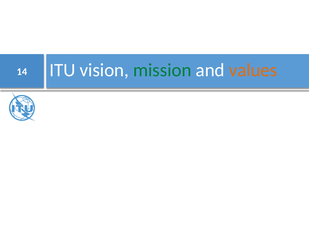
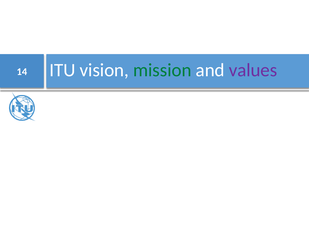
values colour: orange -> purple
